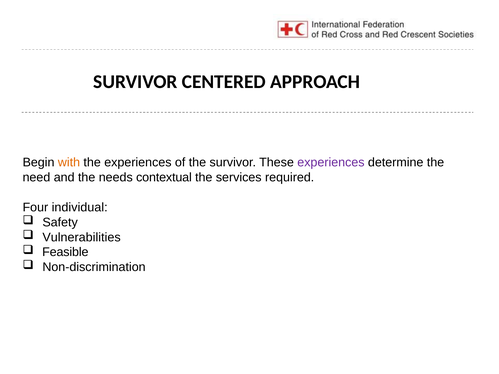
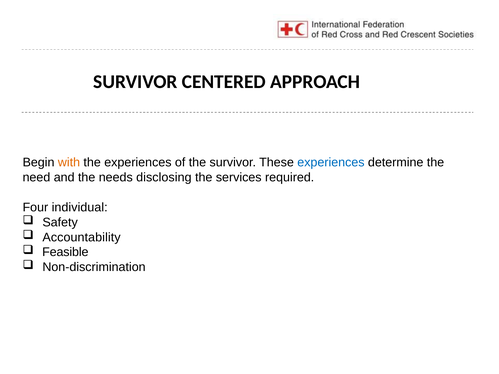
experiences at (331, 163) colour: purple -> blue
contextual: contextual -> disclosing
Vulnerabilities: Vulnerabilities -> Accountability
